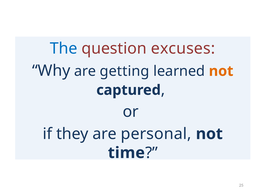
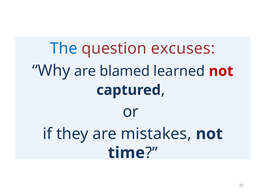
getting: getting -> blamed
not at (221, 71) colour: orange -> red
personal: personal -> mistakes
